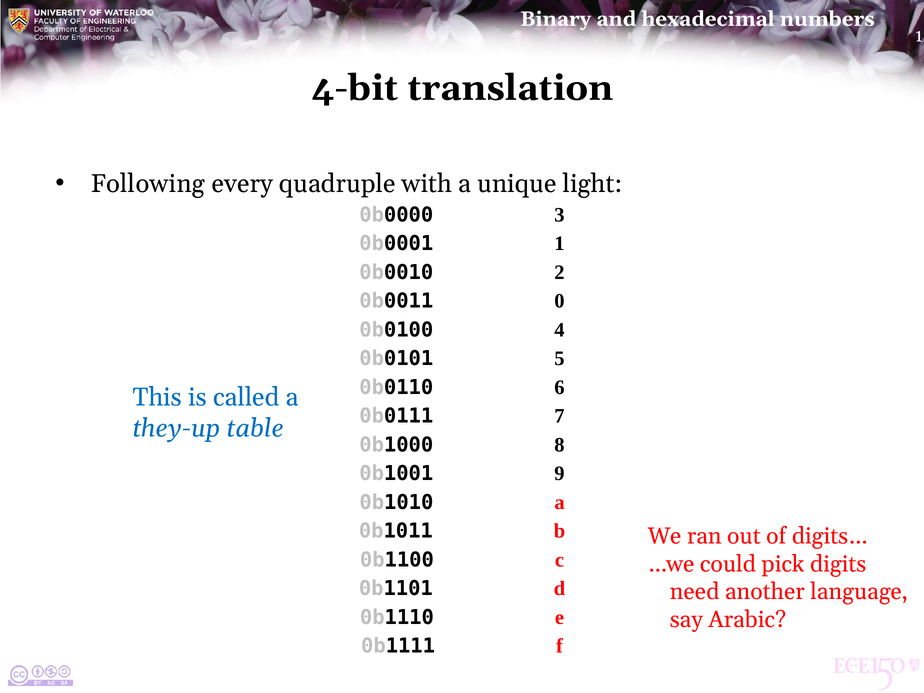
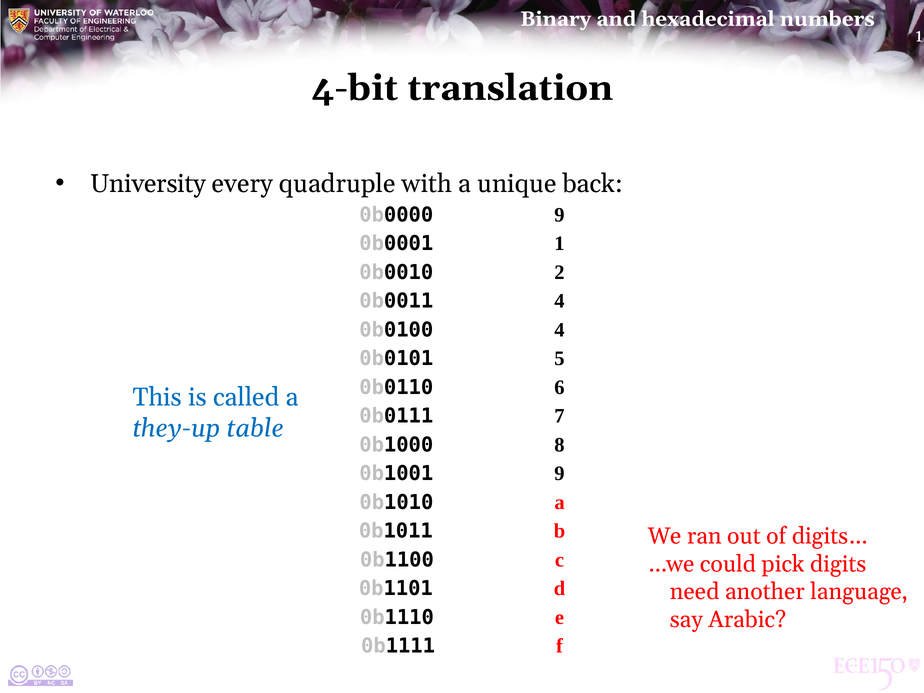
Following: Following -> University
light: light -> back
0b0000 3: 3 -> 9
0b0011 0: 0 -> 4
